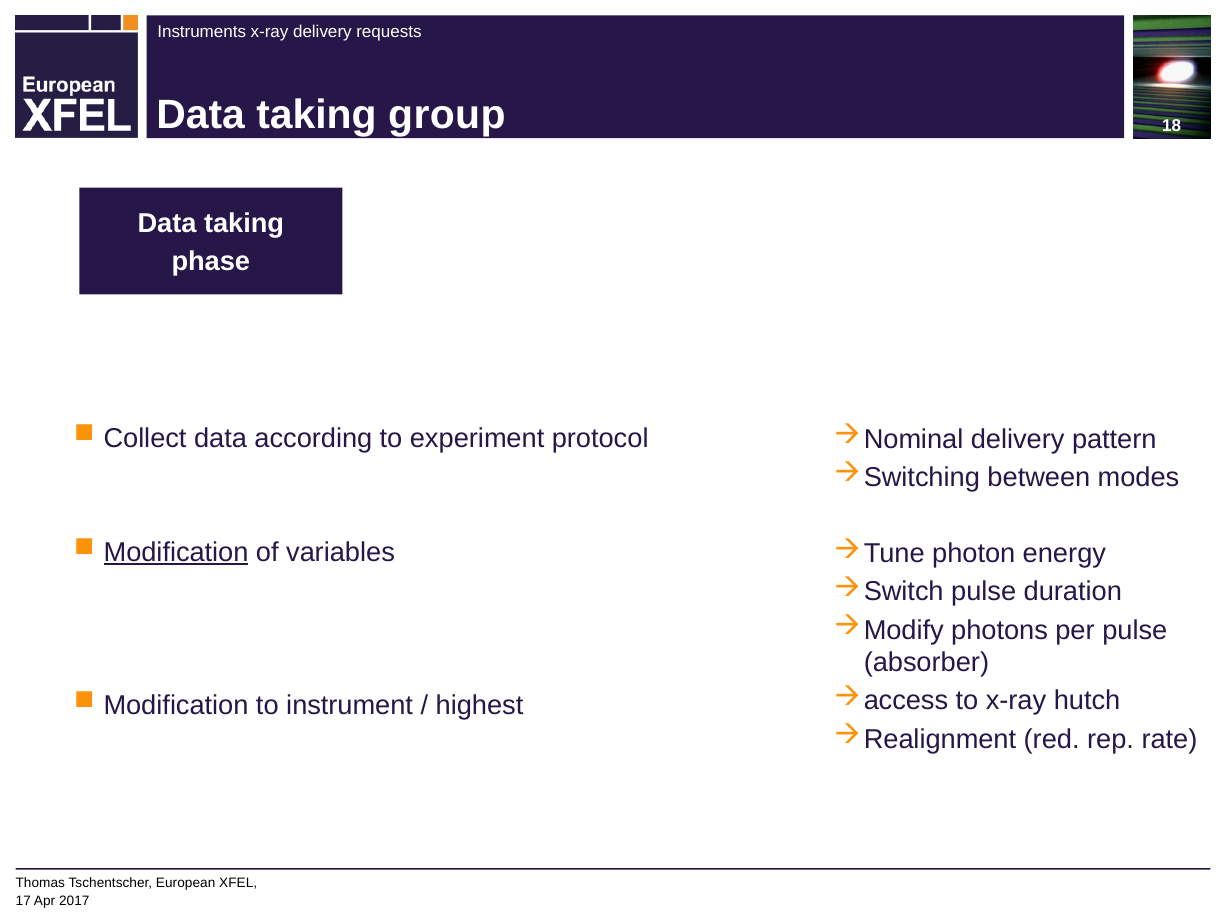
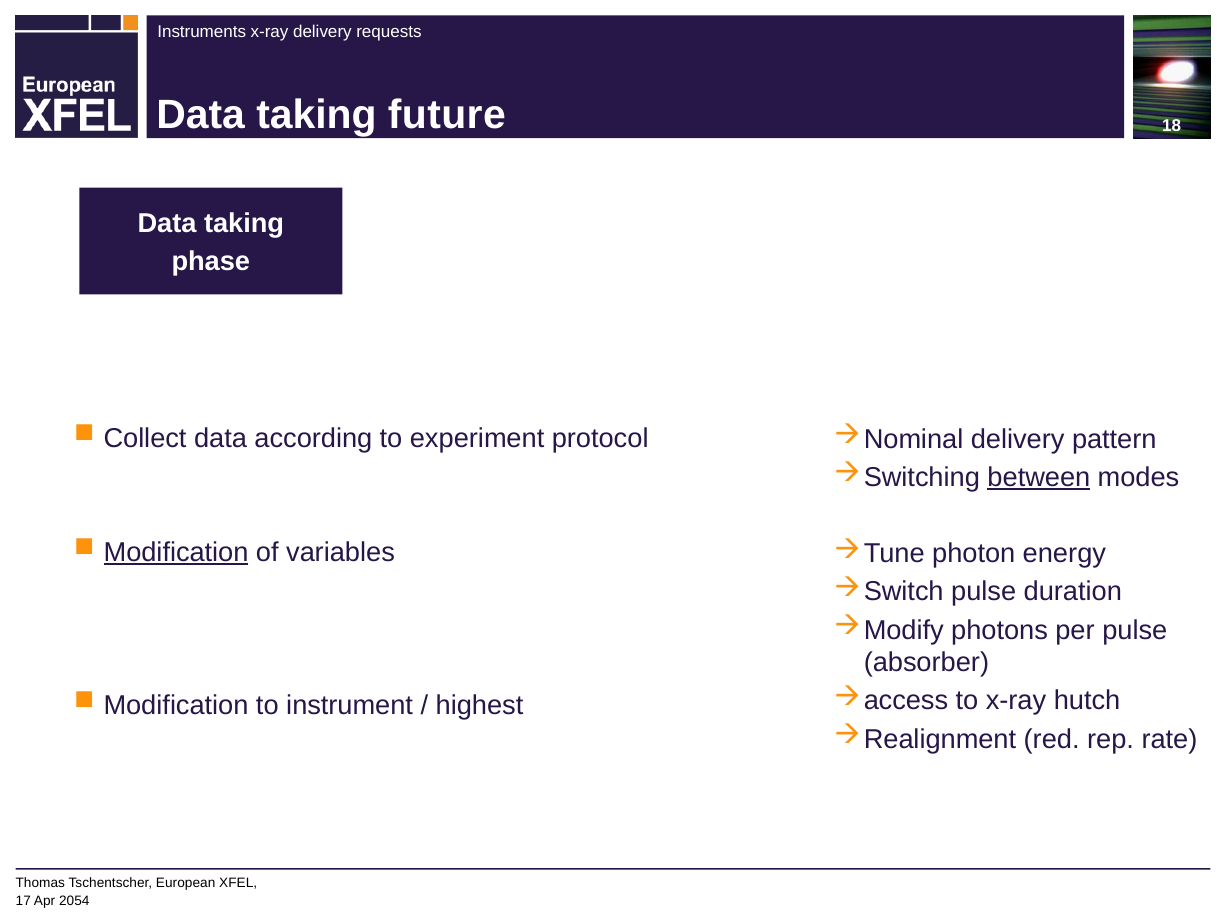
group: group -> future
between underline: none -> present
2017: 2017 -> 2054
